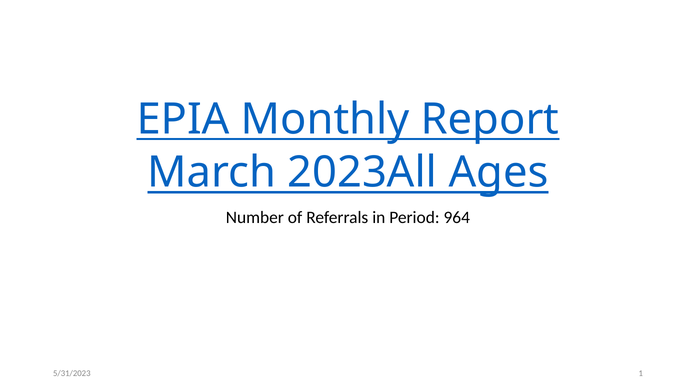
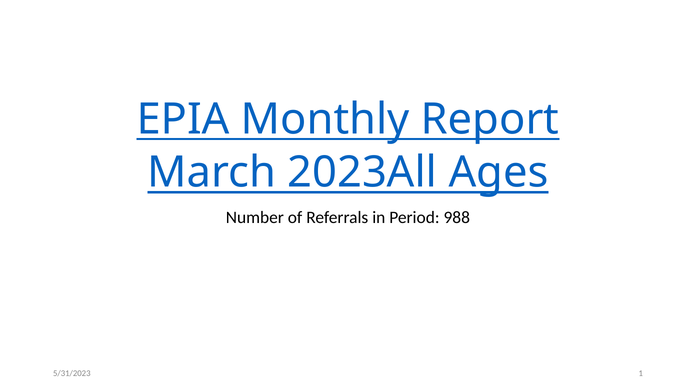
964: 964 -> 988
